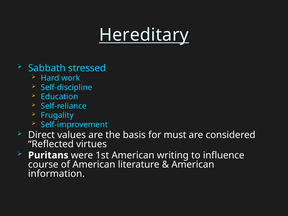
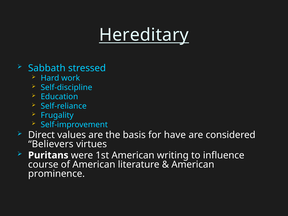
must: must -> have
Reflected: Reflected -> Believers
information: information -> prominence
